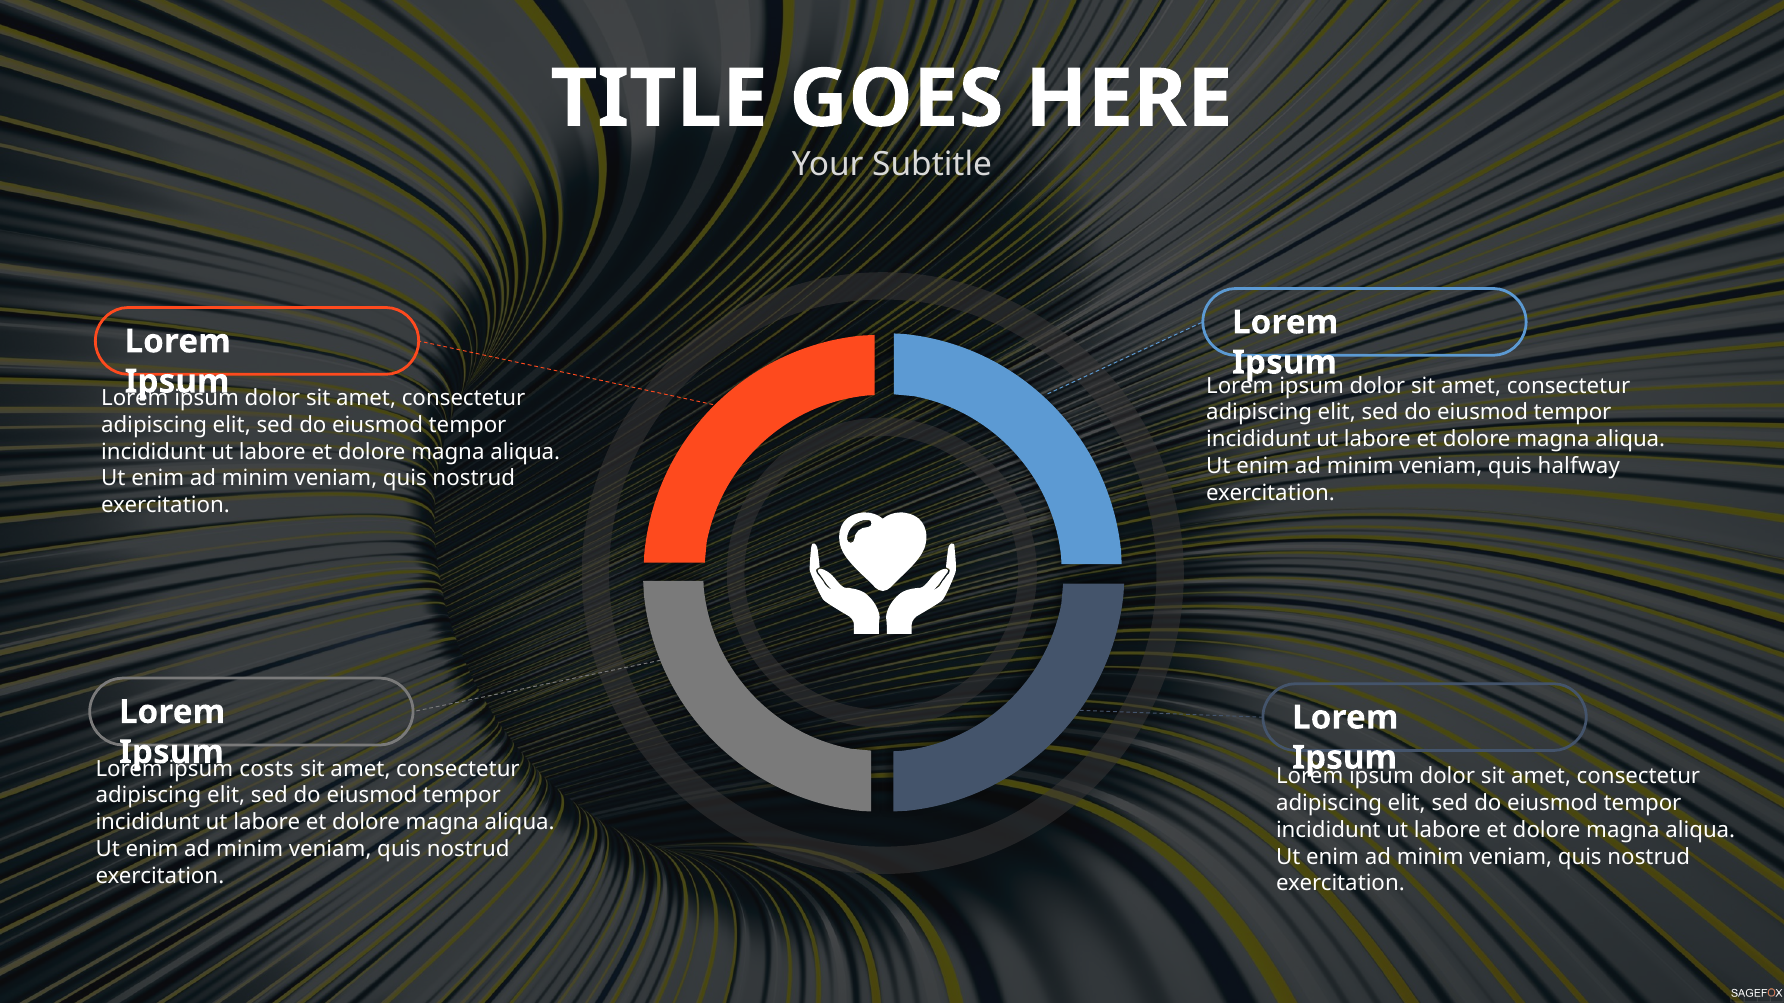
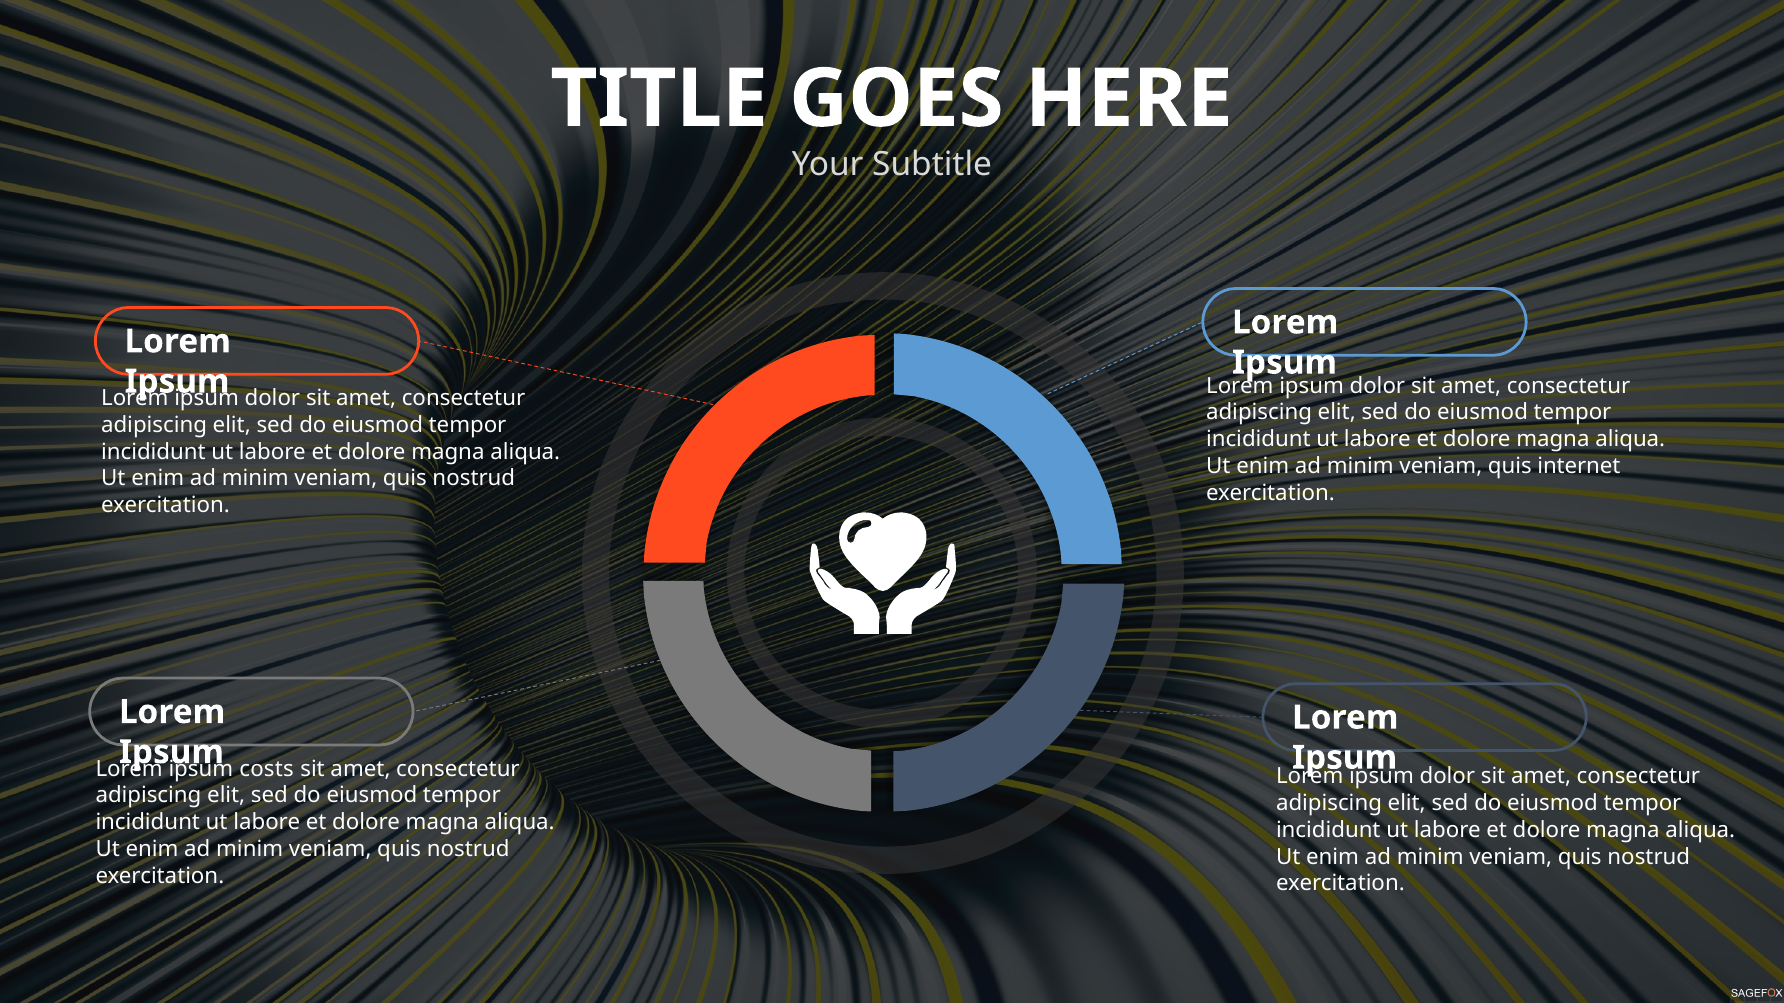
halfway: halfway -> internet
